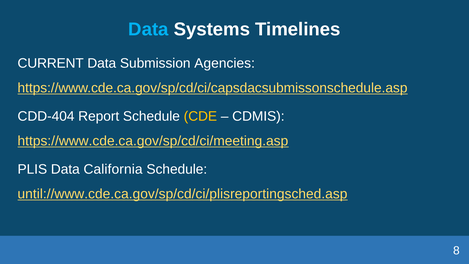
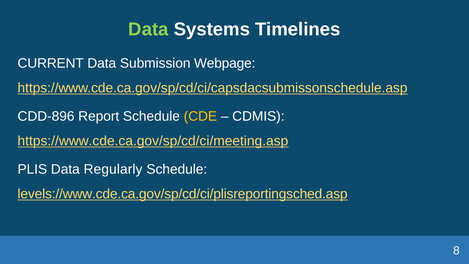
Data at (148, 29) colour: light blue -> light green
Agencies: Agencies -> Webpage
CDD-404: CDD-404 -> CDD-896
California: California -> Regularly
until://www.cde.ca.gov/sp/cd/ci/plisreportingsched.asp: until://www.cde.ca.gov/sp/cd/ci/plisreportingsched.asp -> levels://www.cde.ca.gov/sp/cd/ci/plisreportingsched.asp
